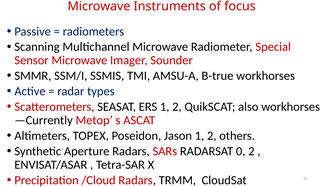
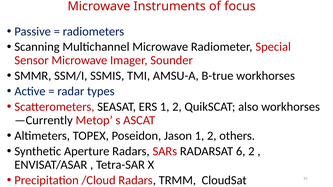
0: 0 -> 6
